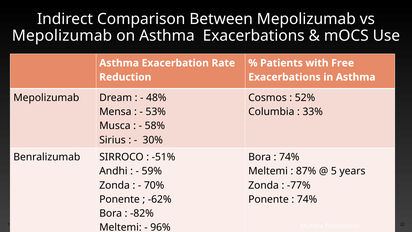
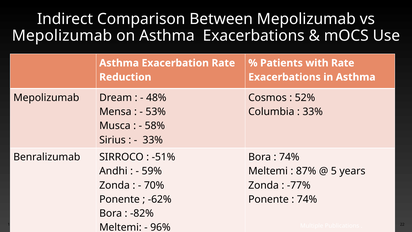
with Free: Free -> Rate
30% at (153, 140): 30% -> 33%
